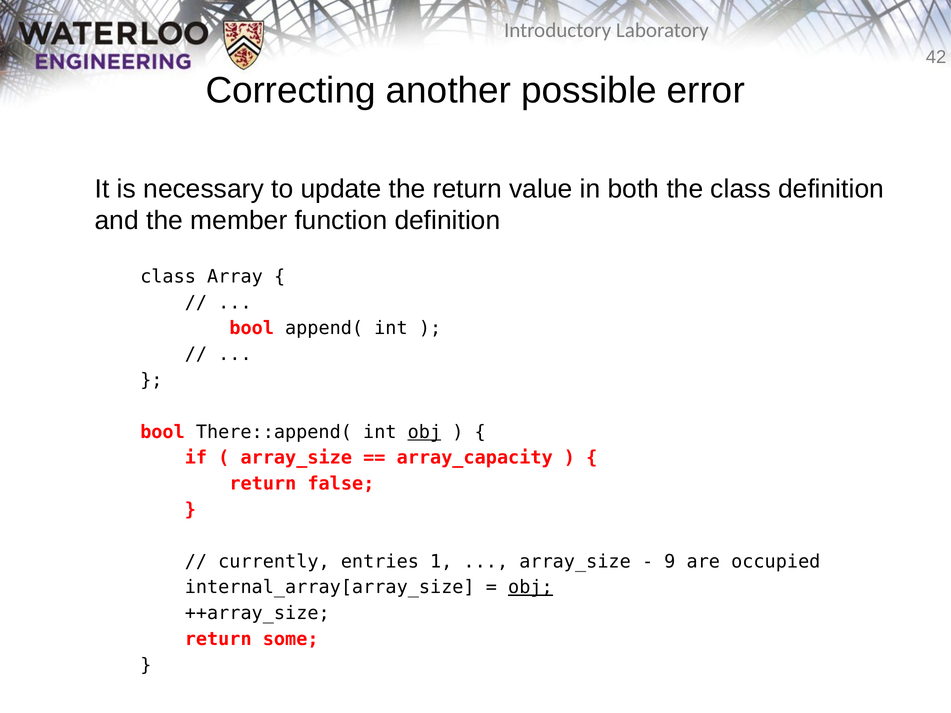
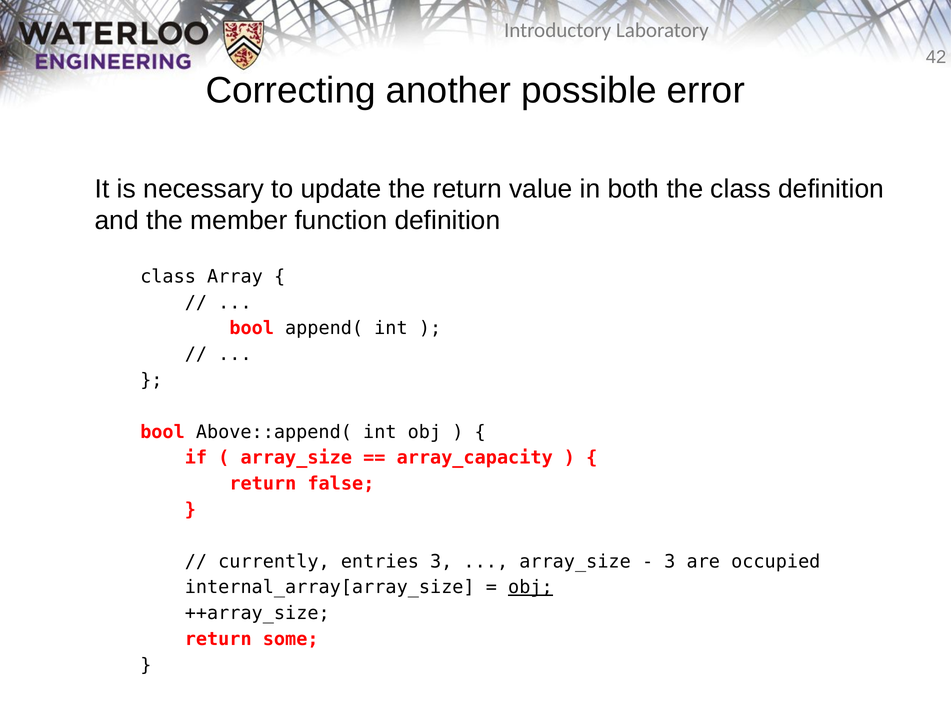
There::append(: There::append( -> Above::append(
obj at (424, 432) underline: present -> none
entries 1: 1 -> 3
9 at (670, 562): 9 -> 3
